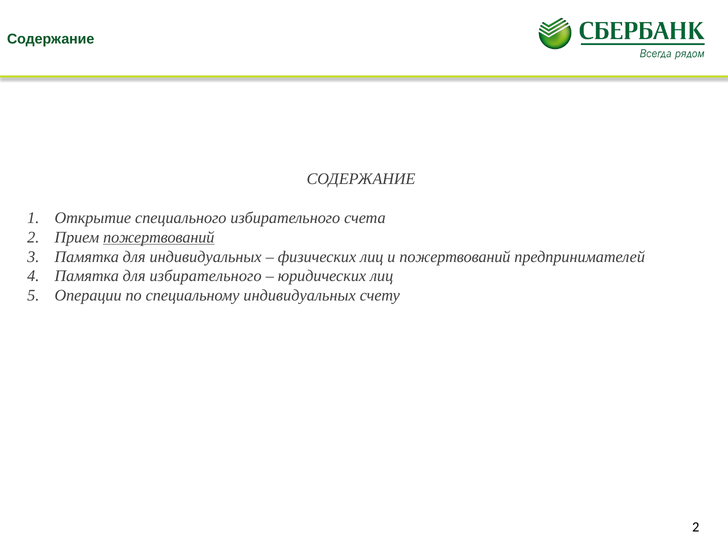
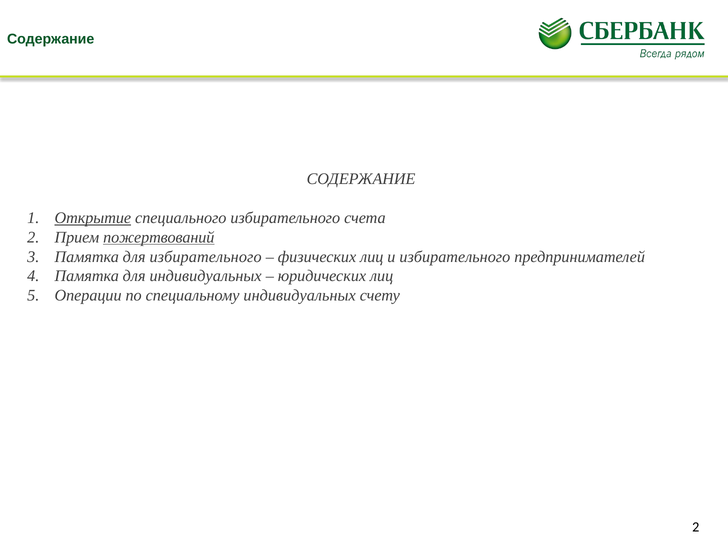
Открытие underline: none -> present
для индивидуальных: индивидуальных -> избирательного
и пожертвований: пожертвований -> избирательного
для избирательного: избирательного -> индивидуальных
